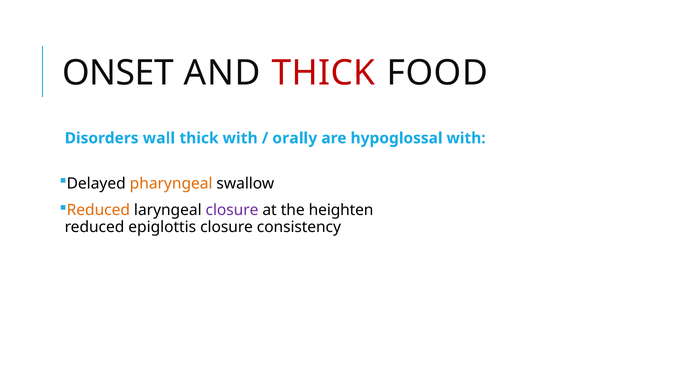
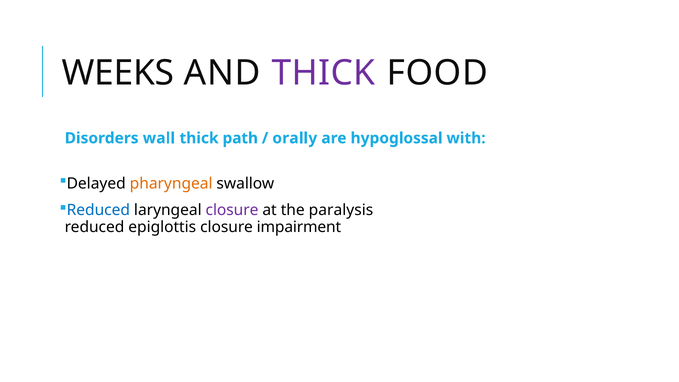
ONSET: ONSET -> WEEKS
THICK at (323, 73) colour: red -> purple
thick with: with -> path
Reduced at (98, 210) colour: orange -> blue
heighten: heighten -> paralysis
consistency: consistency -> impairment
